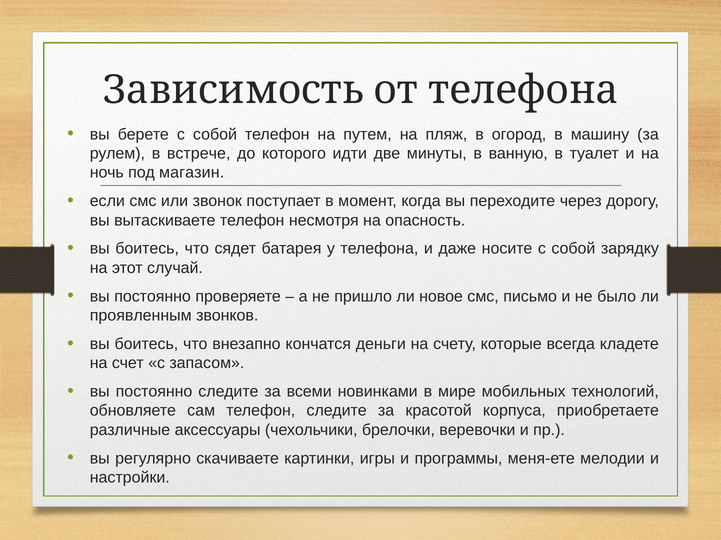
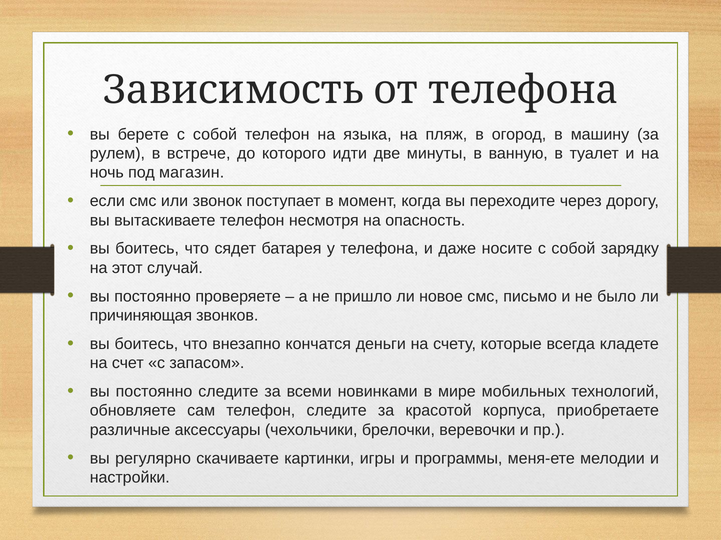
путем: путем -> языка
проявленным: проявленным -> причиняющая
